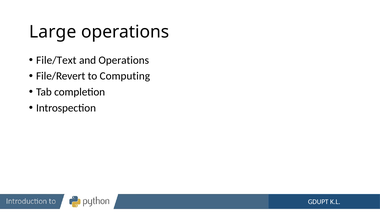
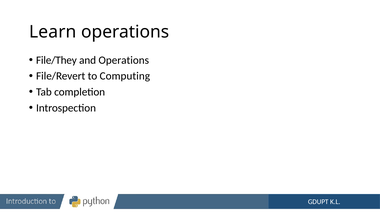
Large: Large -> Learn
File/Text: File/Text -> File/They
